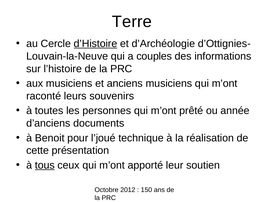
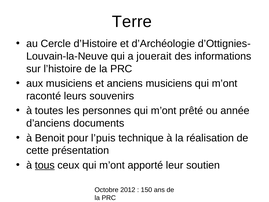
d’Histoire underline: present -> none
couples: couples -> jouerait
l’joué: l’joué -> l’puis
